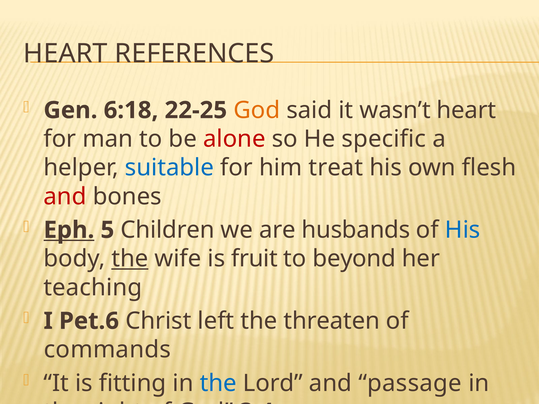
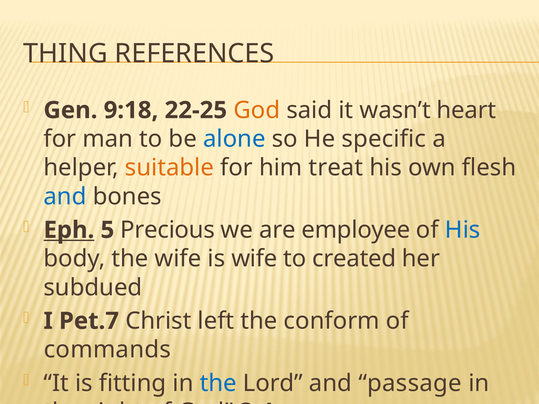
HEART at (65, 54): HEART -> THING
6:18: 6:18 -> 9:18
alone colour: red -> blue
suitable colour: blue -> orange
and at (65, 197) colour: red -> blue
Children: Children -> Precious
husbands: husbands -> employee
the at (130, 259) underline: present -> none
is fruit: fruit -> wife
beyond: beyond -> created
teaching: teaching -> subdued
Pet.6: Pet.6 -> Pet.7
threaten: threaten -> conform
